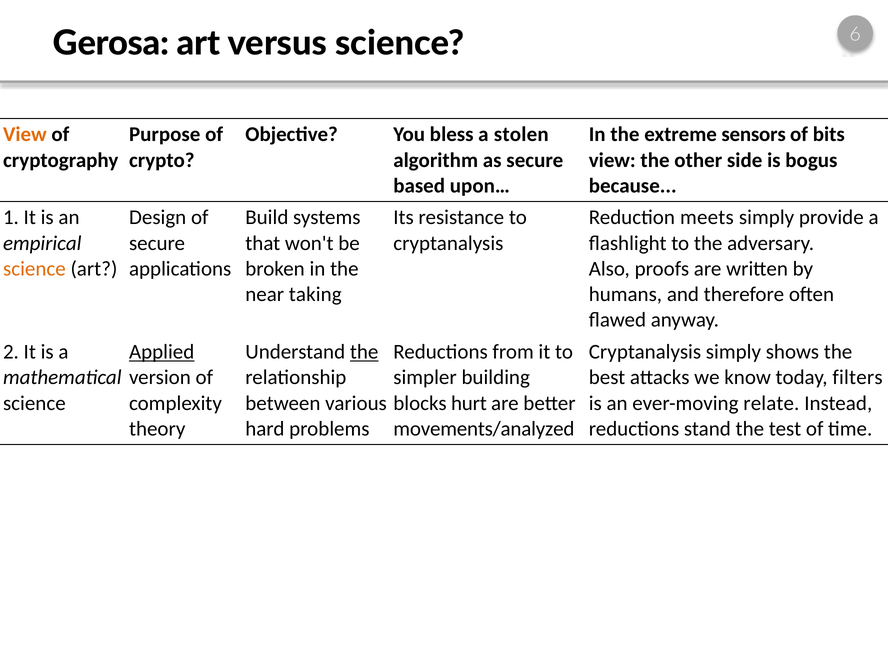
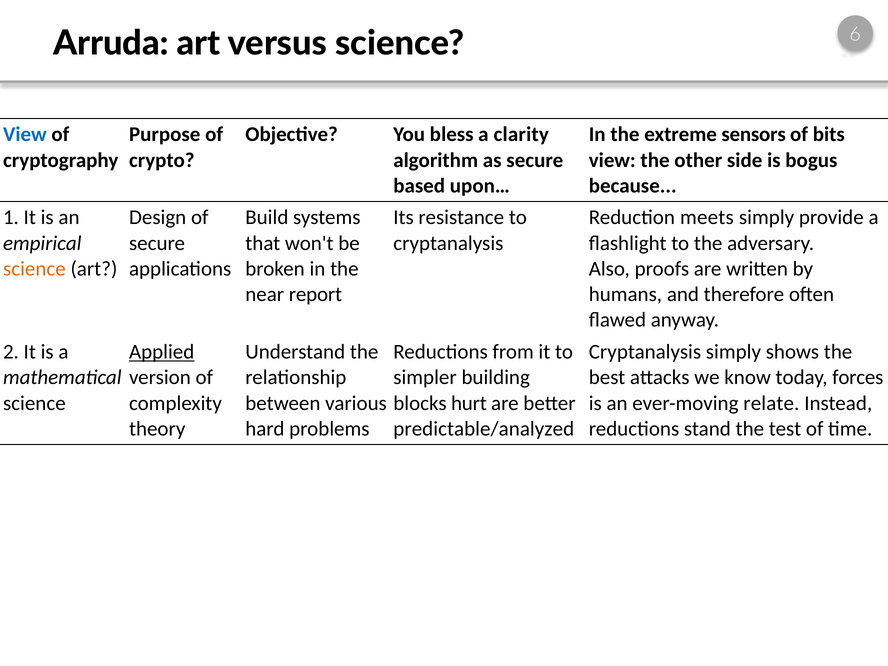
Gerosa: Gerosa -> Arruda
View at (25, 134) colour: orange -> blue
stolen: stolen -> clarity
taking: taking -> report
the at (364, 352) underline: present -> none
filters: filters -> forces
movements/analyzed: movements/analyzed -> predictable/analyzed
